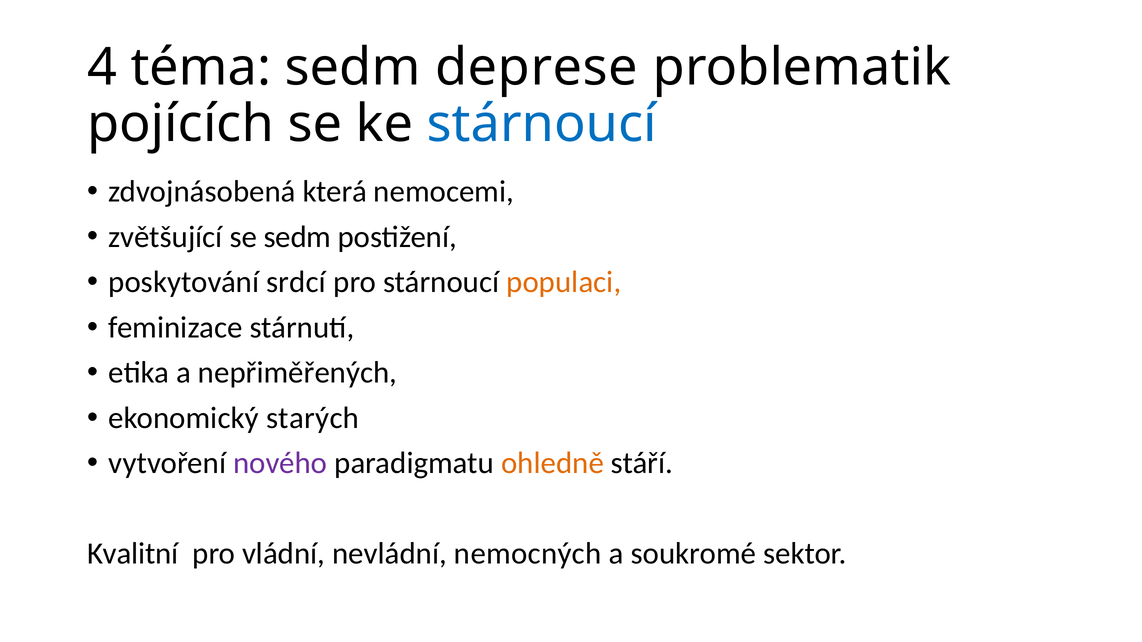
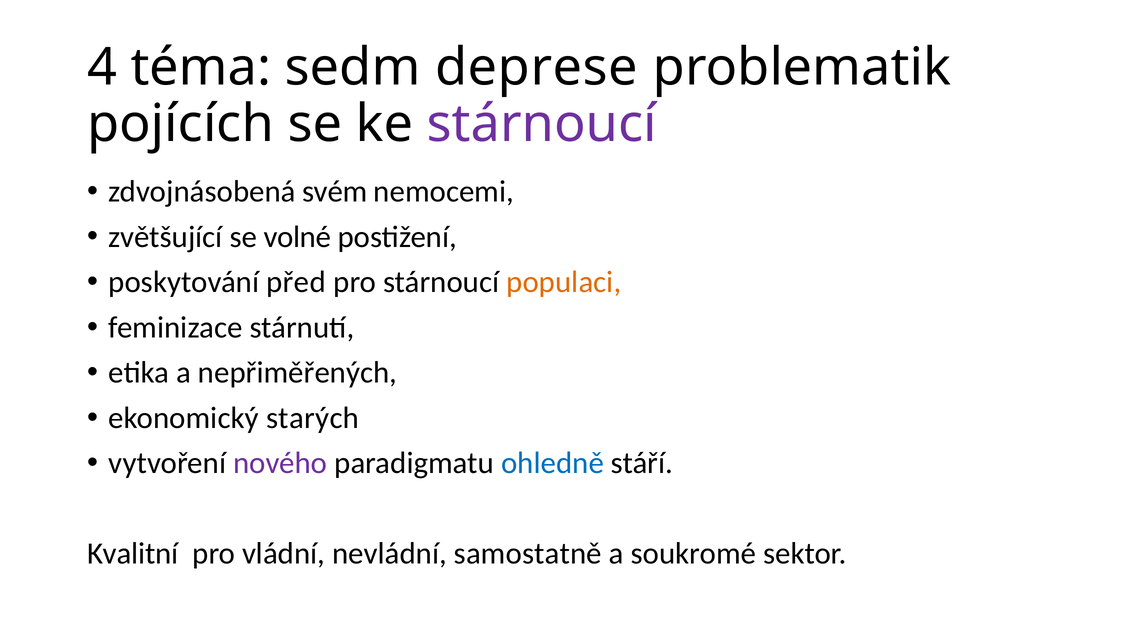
stárnoucí at (542, 124) colour: blue -> purple
která: která -> svém
se sedm: sedm -> volné
srdcí: srdcí -> před
ohledně colour: orange -> blue
nemocných: nemocných -> samostatně
